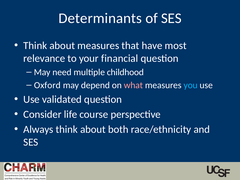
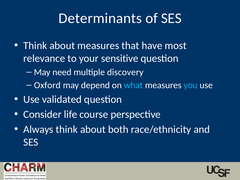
financial: financial -> sensitive
childhood: childhood -> discovery
what colour: pink -> light blue
